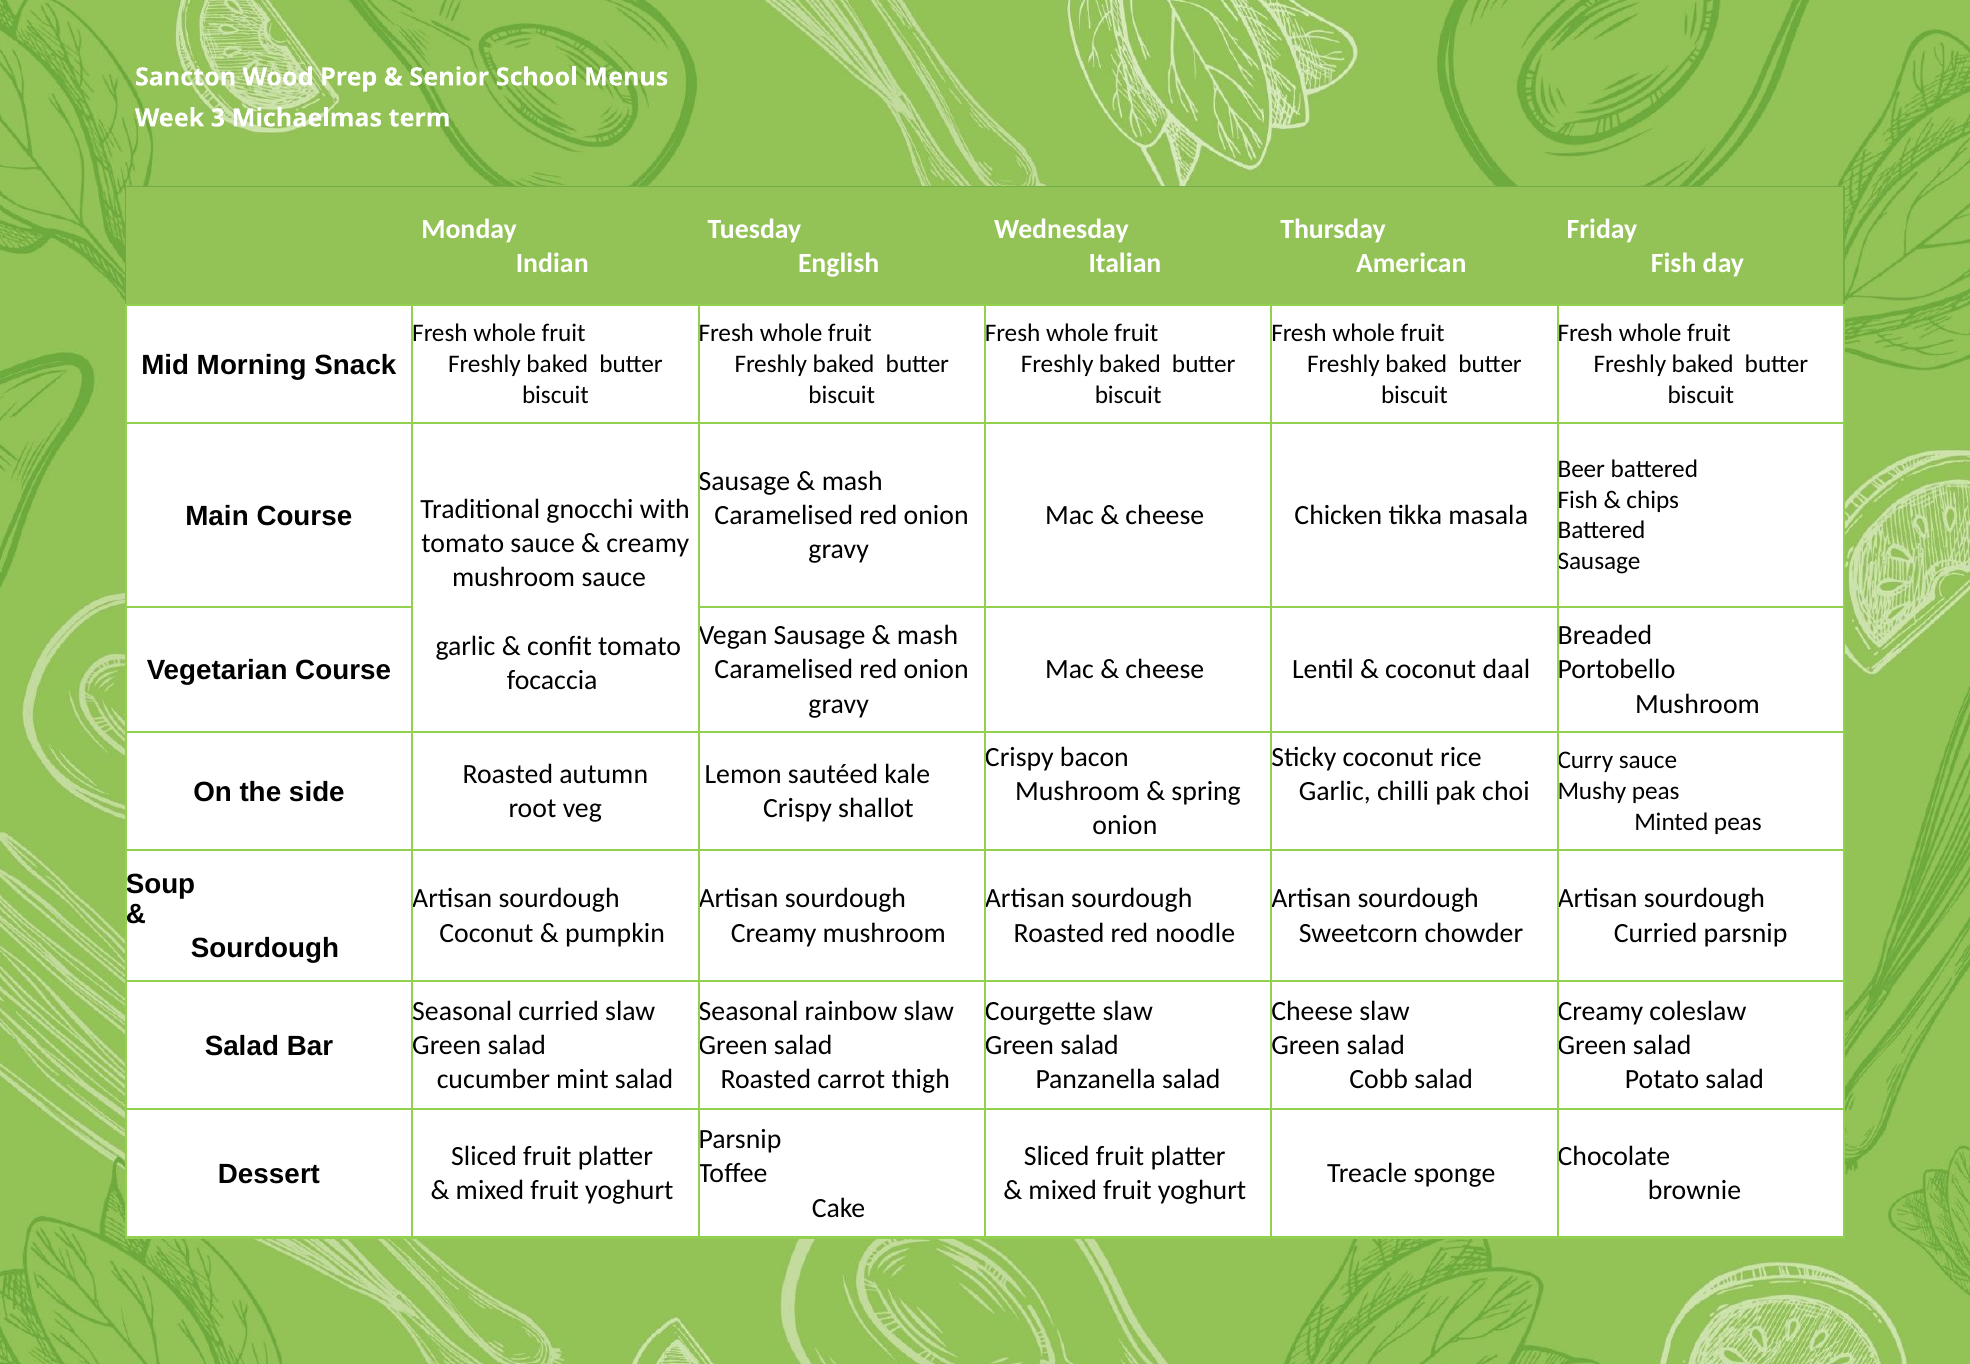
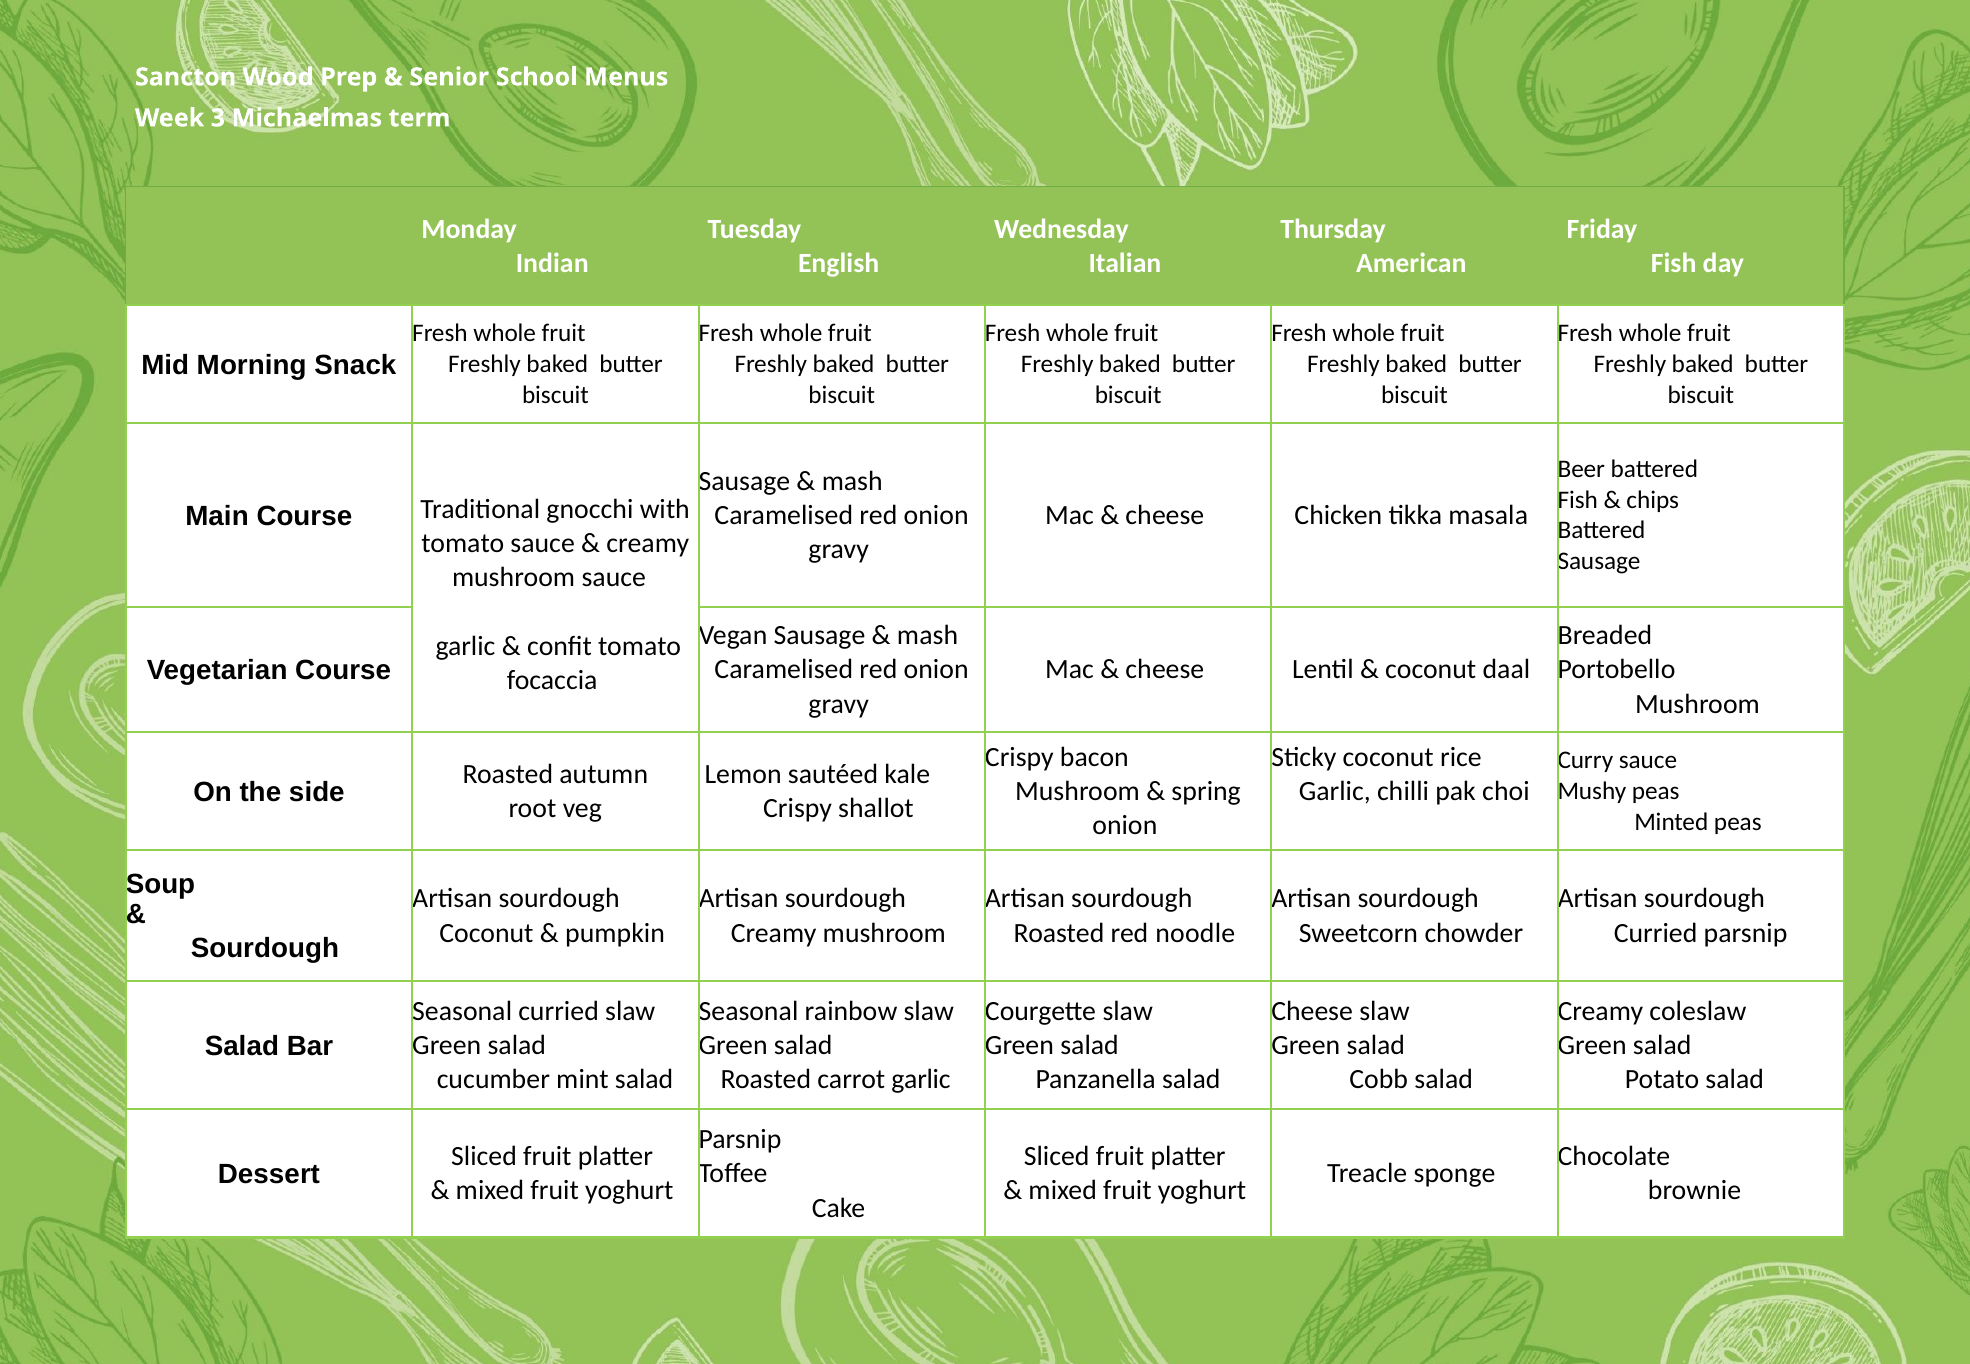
carrot thigh: thigh -> garlic
